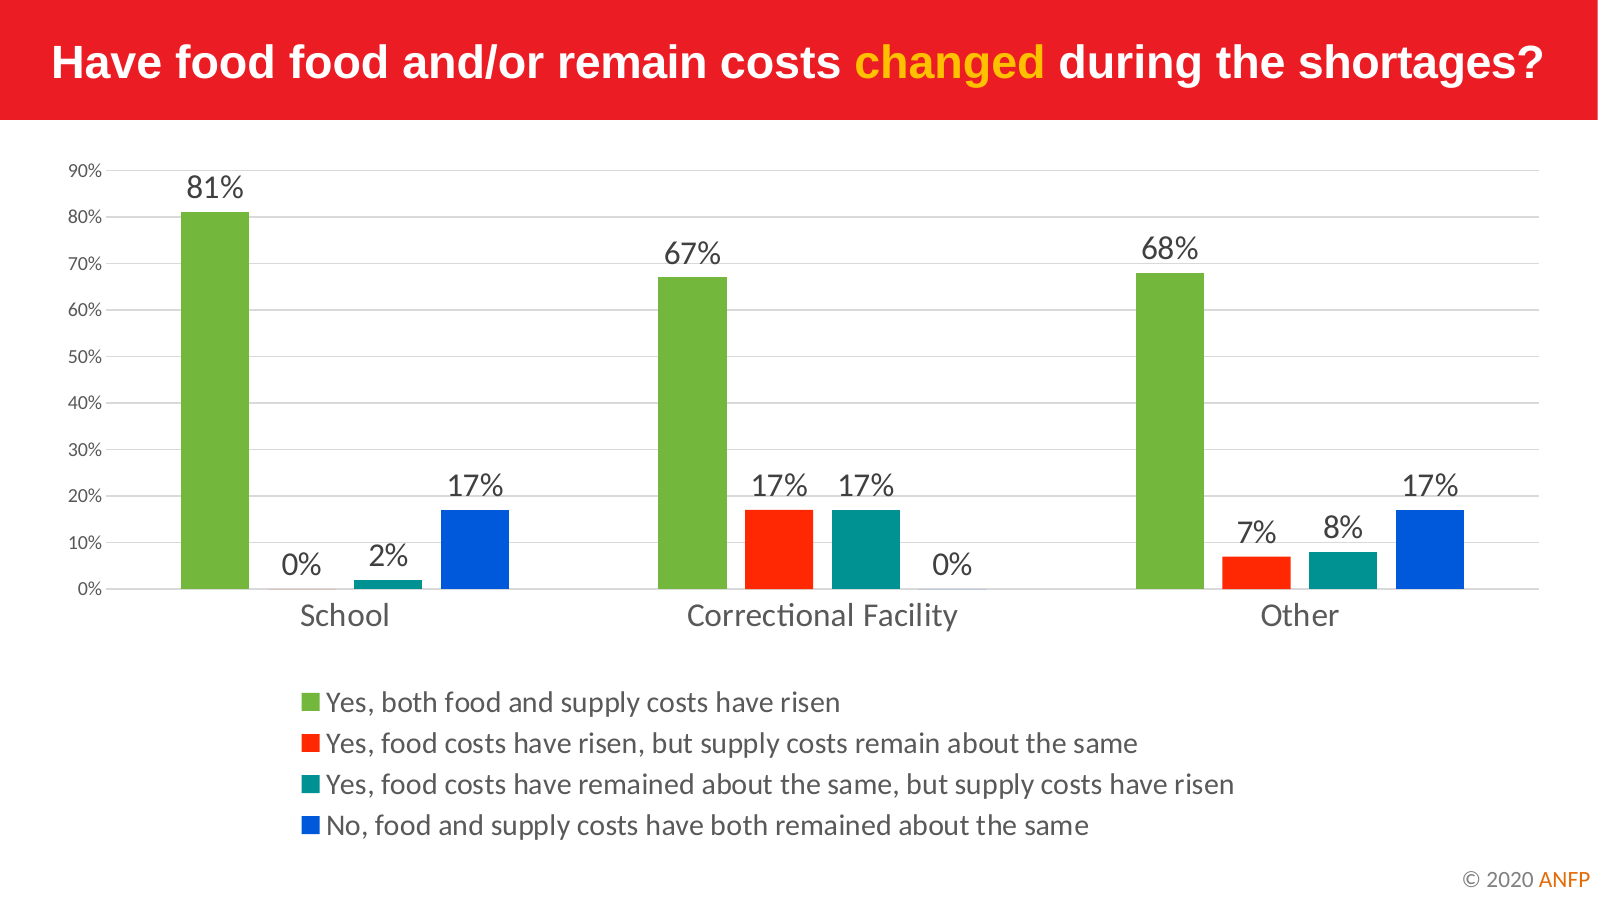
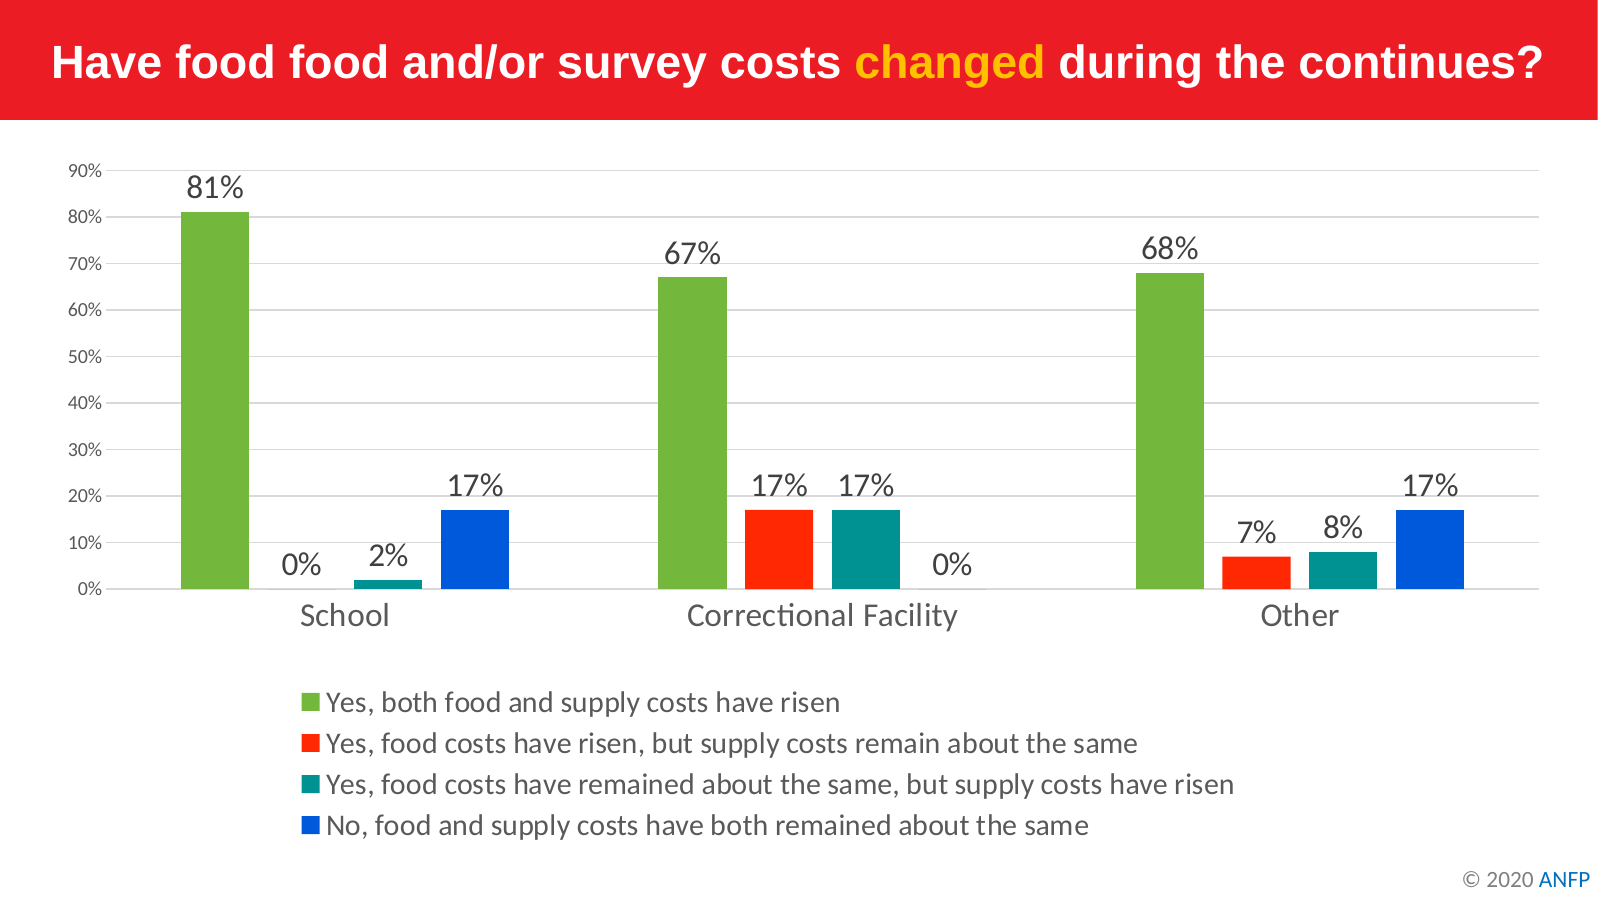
and/or remain: remain -> survey
shortages: shortages -> continues
ANFP colour: orange -> blue
